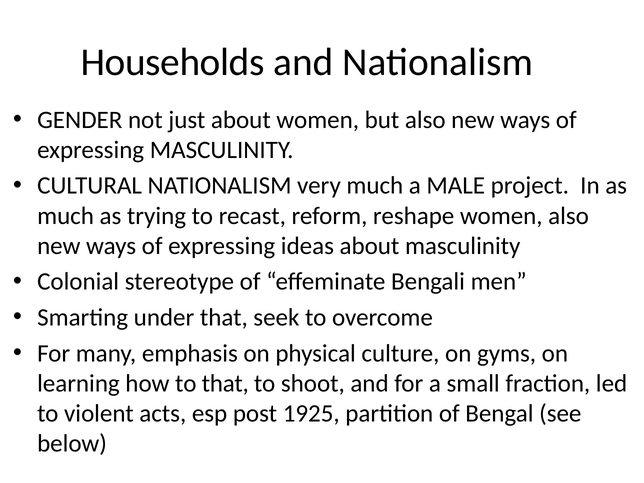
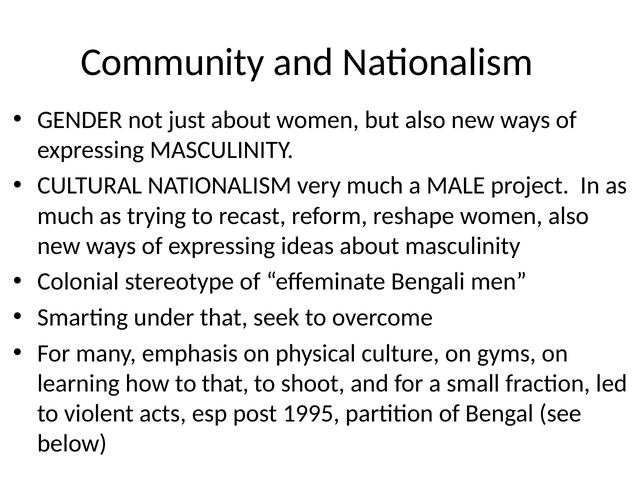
Households: Households -> Community
1925: 1925 -> 1995
